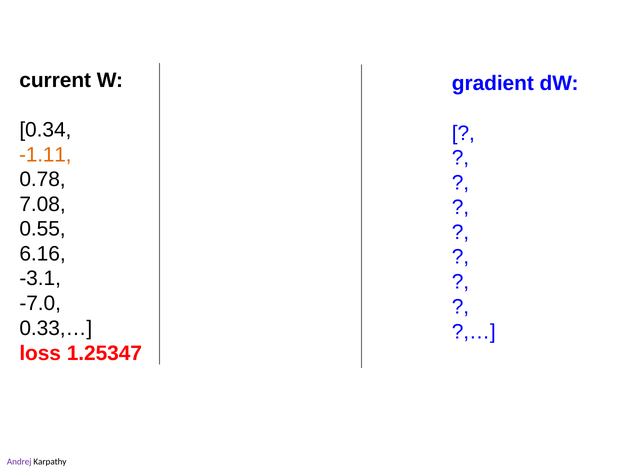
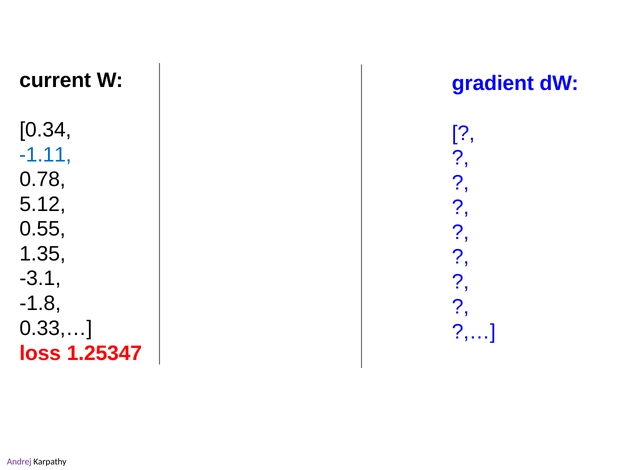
-1.11 colour: orange -> blue
7.08: 7.08 -> 5.12
6.16: 6.16 -> 1.35
-7.0: -7.0 -> -1.8
